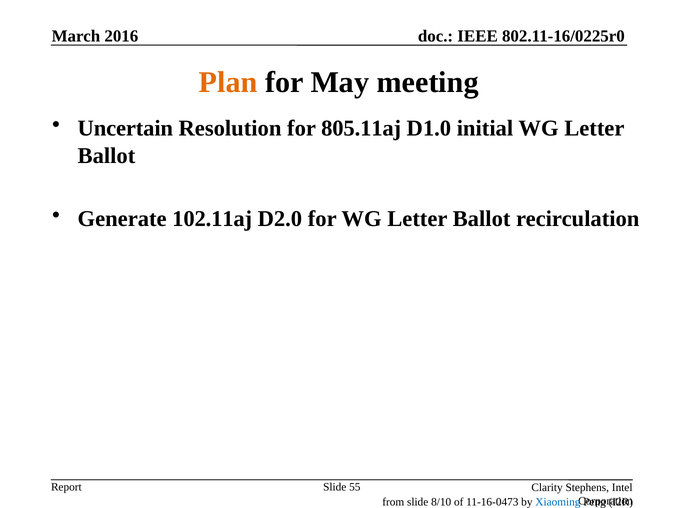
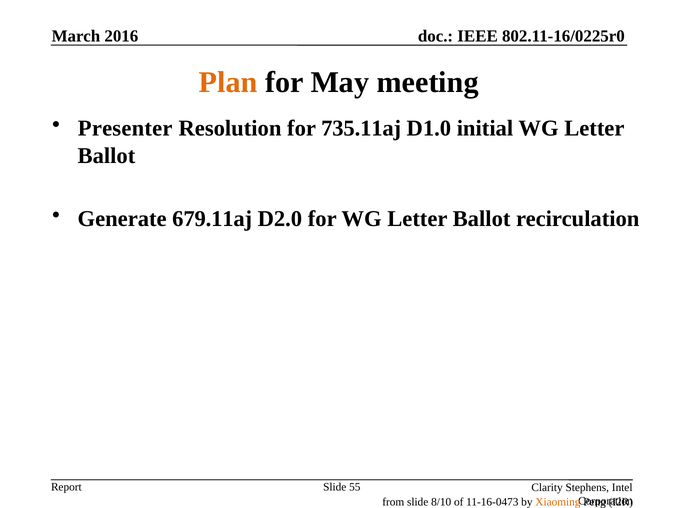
Uncertain: Uncertain -> Presenter
805.11aj: 805.11aj -> 735.11aj
102.11aj: 102.11aj -> 679.11aj
Xiaoming colour: blue -> orange
